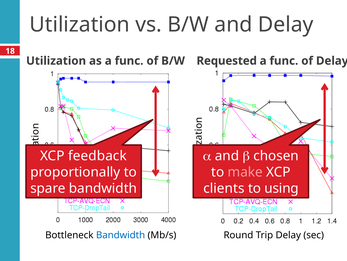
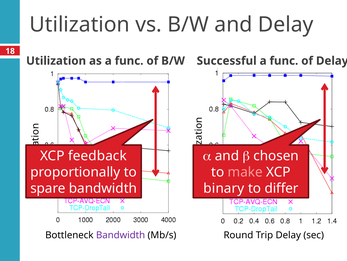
Requested: Requested -> Successful
clients: clients -> binary
using: using -> differ
Bandwidth at (121, 235) colour: blue -> purple
